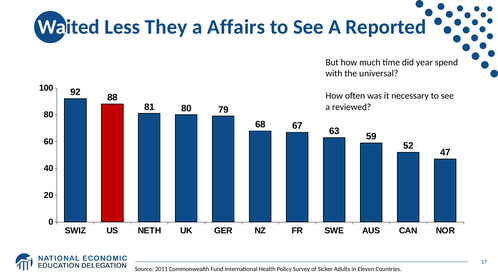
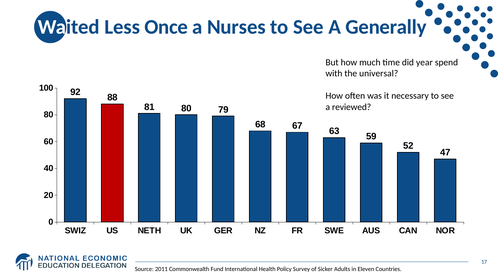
They: They -> Once
Affairs: Affairs -> Nurses
Reported: Reported -> Generally
